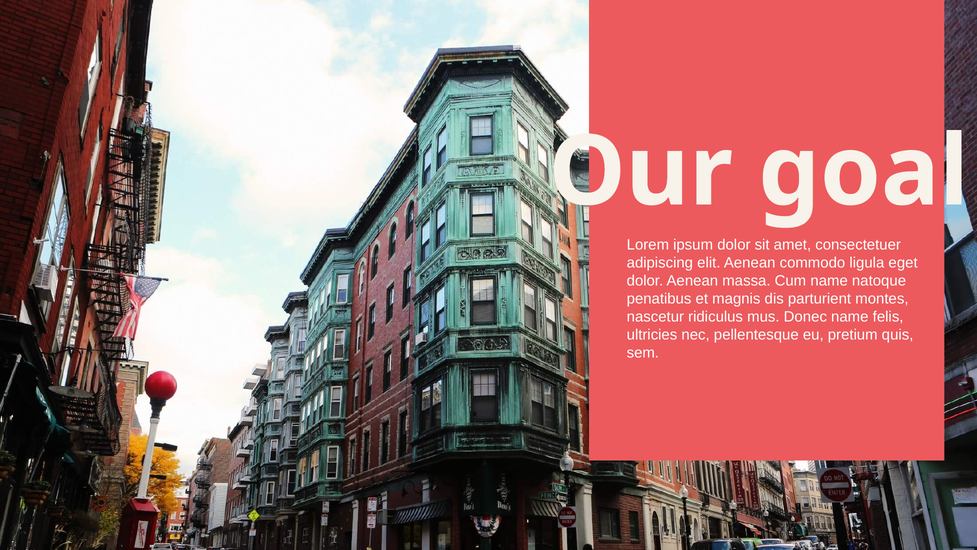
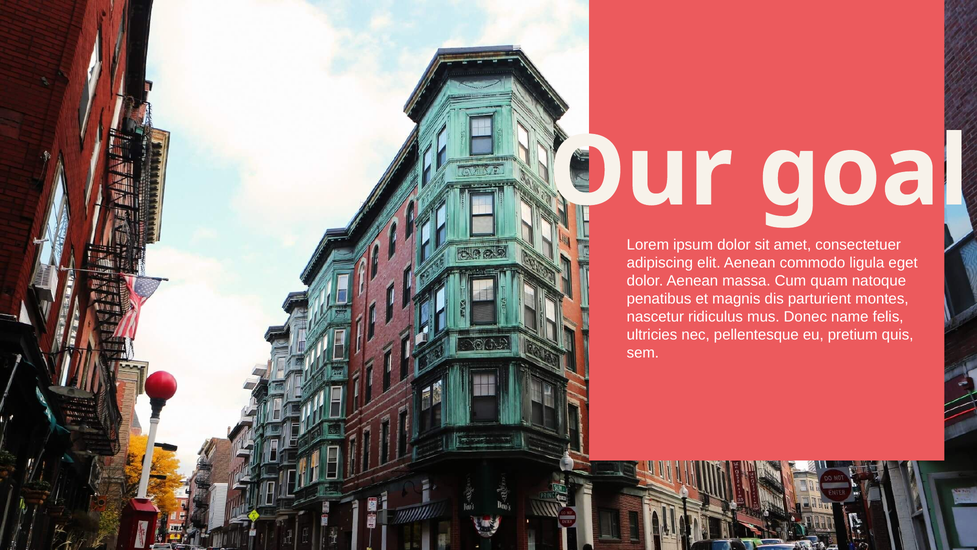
Cum name: name -> quam
